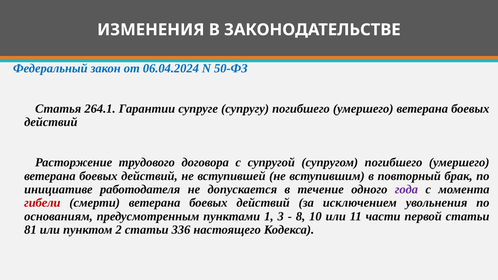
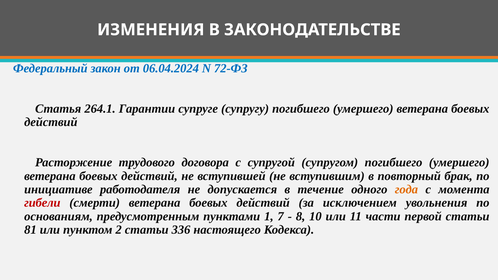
50-ФЗ: 50-ФЗ -> 72-ФЗ
года colour: purple -> orange
3: 3 -> 7
